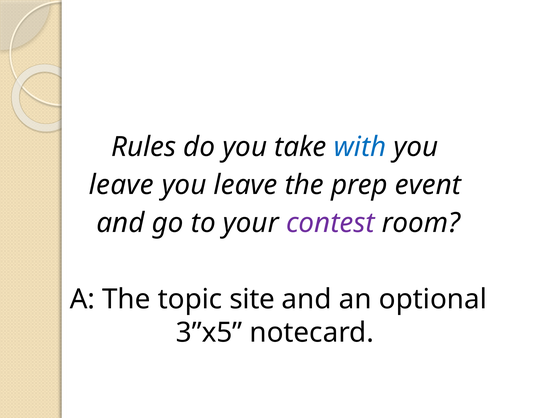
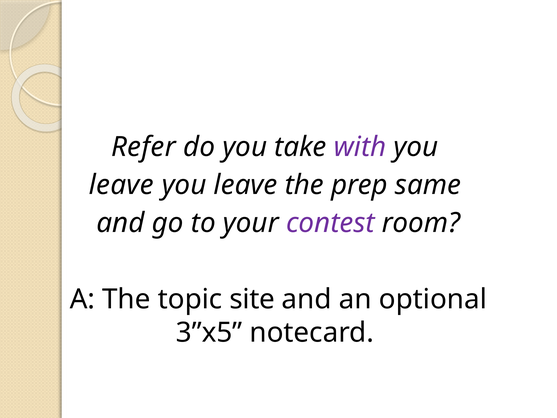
Rules: Rules -> Refer
with colour: blue -> purple
event: event -> same
